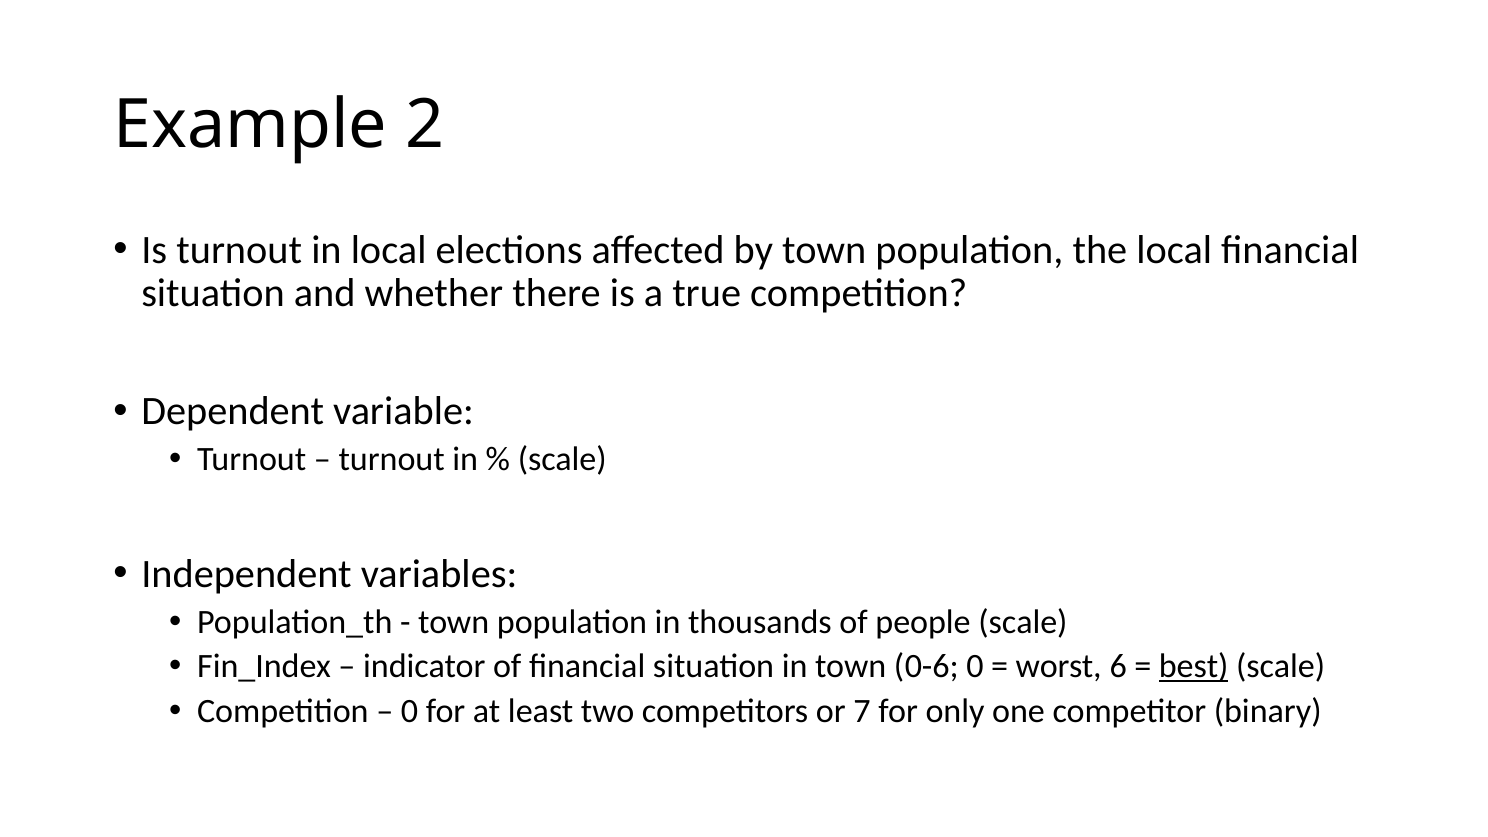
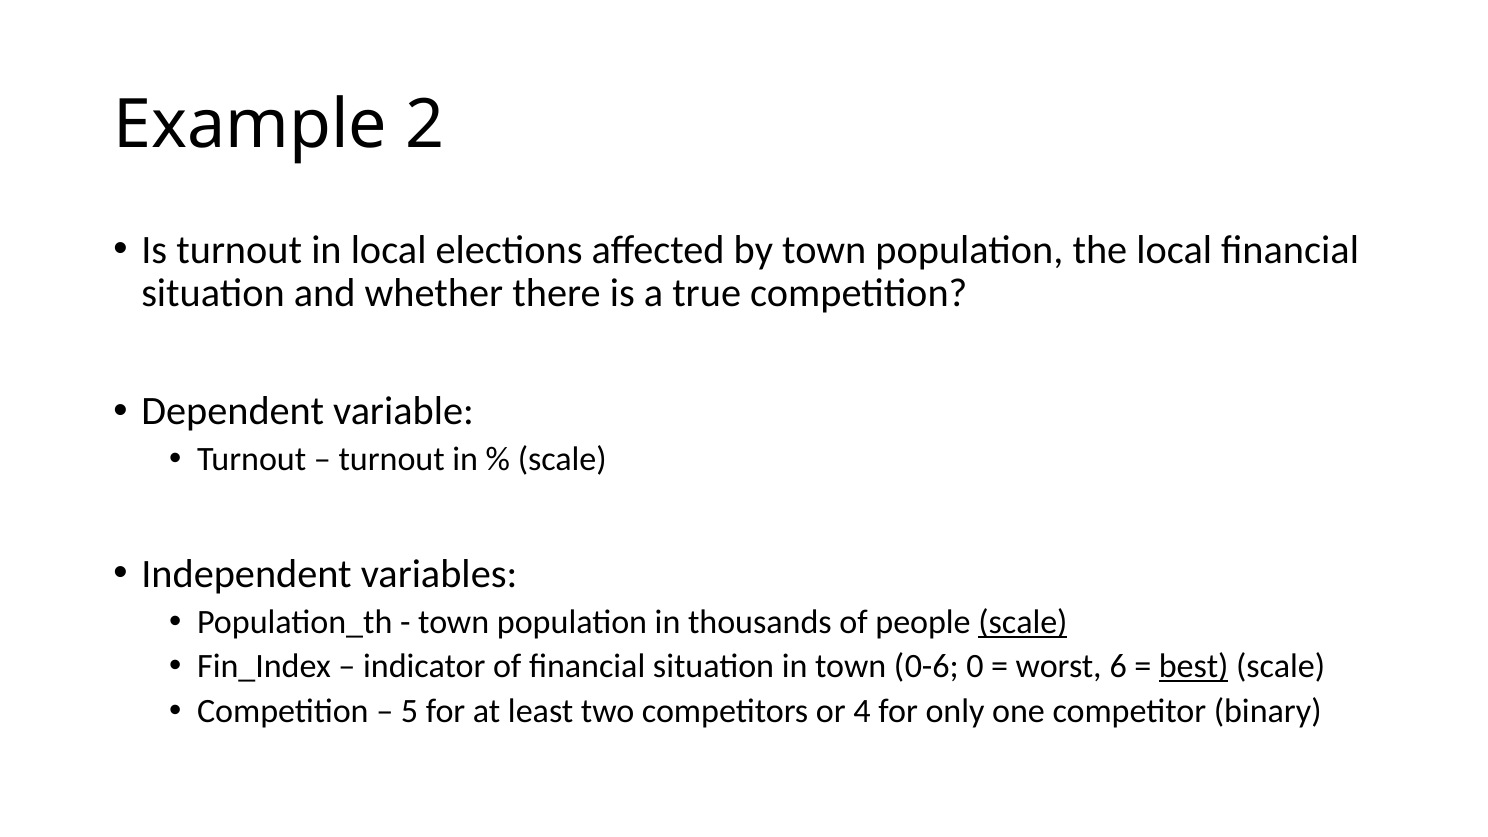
scale at (1023, 622) underline: none -> present
0 at (409, 711): 0 -> 5
7: 7 -> 4
